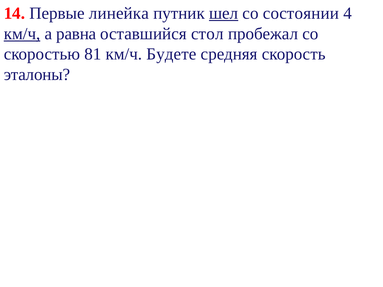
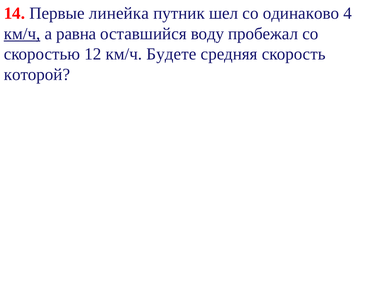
шел underline: present -> none
состоянии: состоянии -> одинаково
стол: стол -> воду
81: 81 -> 12
эталоны: эталоны -> которой
